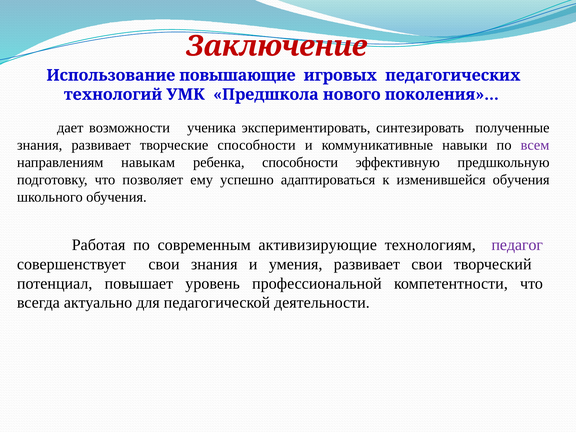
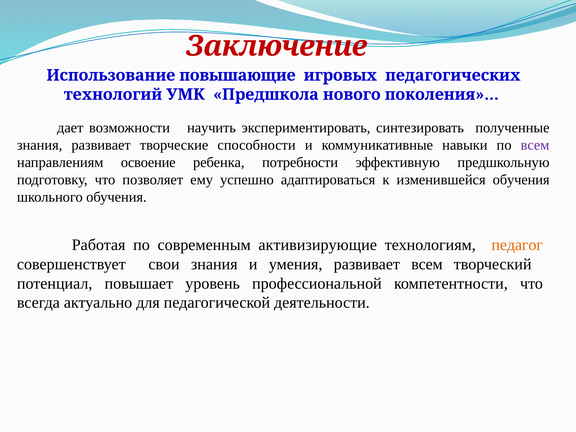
ученика: ученика -> научить
навыкам: навыкам -> освоение
ребенка способности: способности -> потребности
педагог colour: purple -> orange
развивает свои: свои -> всем
